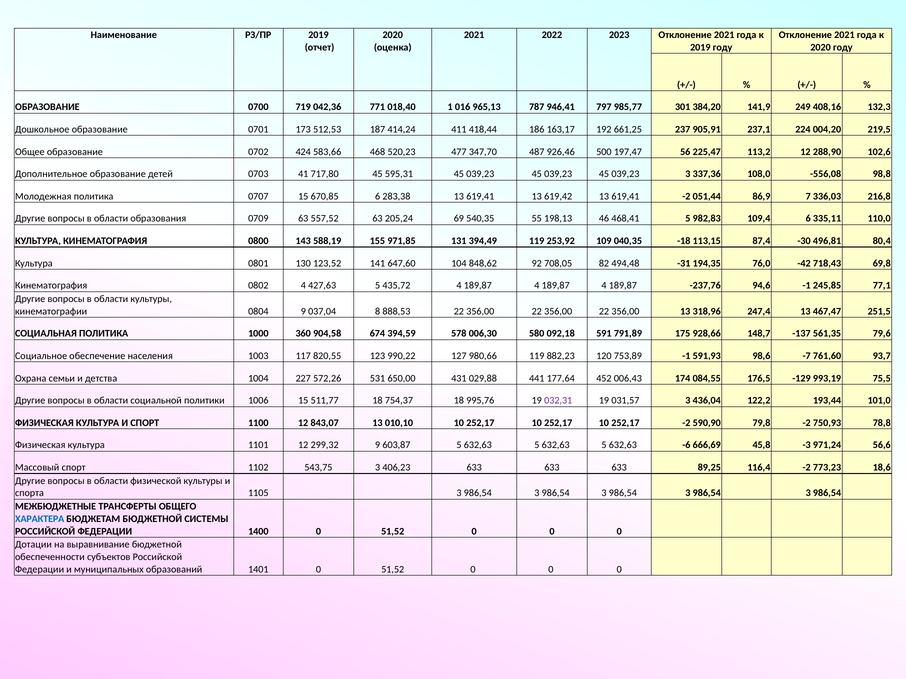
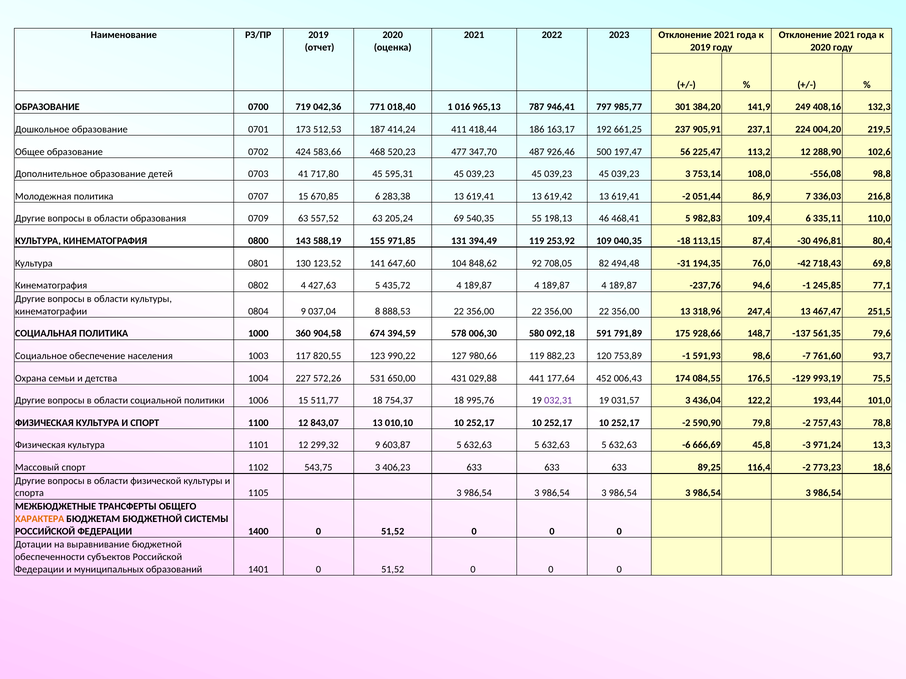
337,36: 337,36 -> 753,14
750,93: 750,93 -> 757,43
56,6: 56,6 -> 13,3
ХАРАКТЕРА colour: blue -> orange
